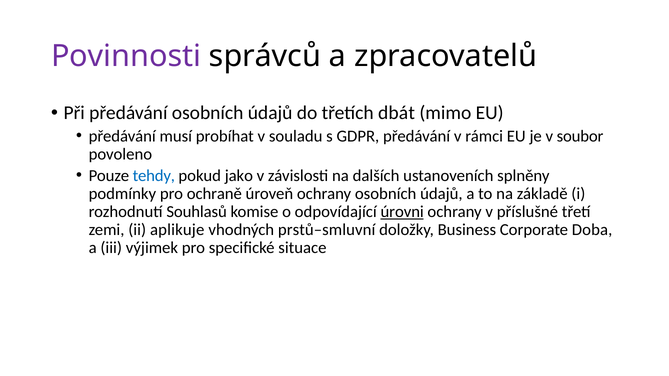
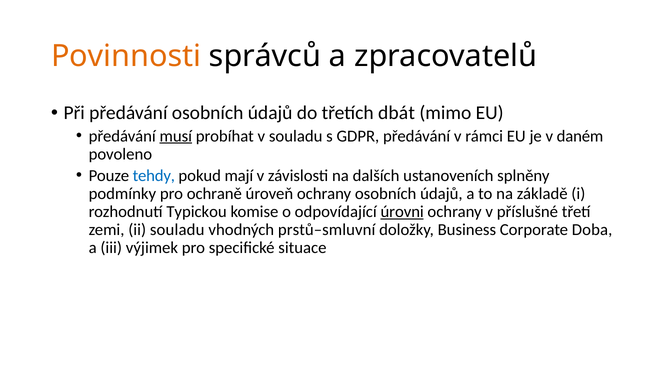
Povinnosti colour: purple -> orange
musí underline: none -> present
soubor: soubor -> daném
jako: jako -> mají
Souhlasů: Souhlasů -> Typickou
ii aplikuje: aplikuje -> souladu
